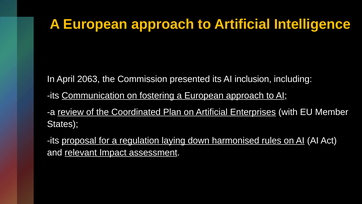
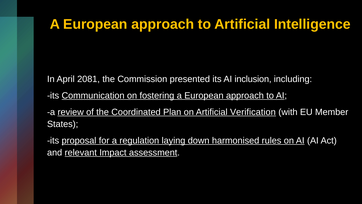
2063: 2063 -> 2081
Enterprises: Enterprises -> Verification
